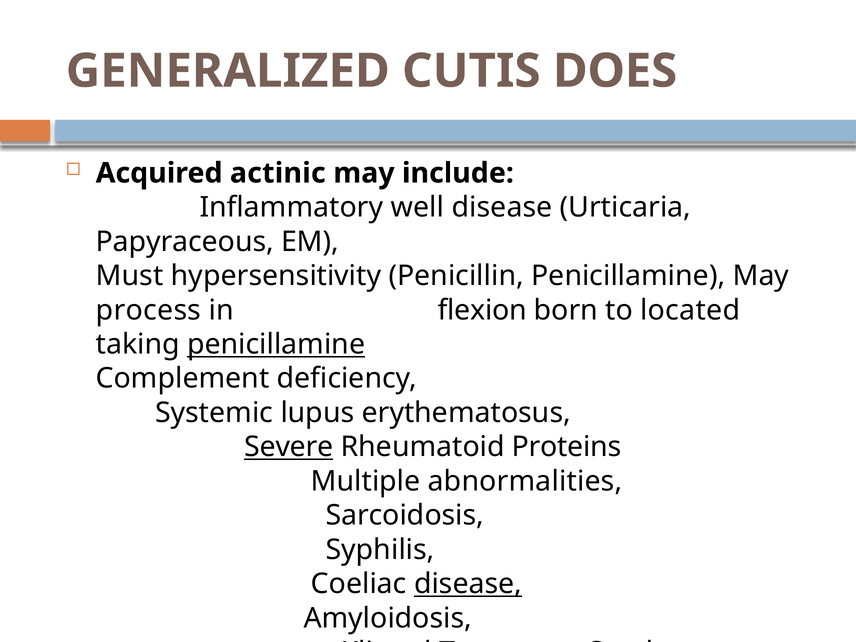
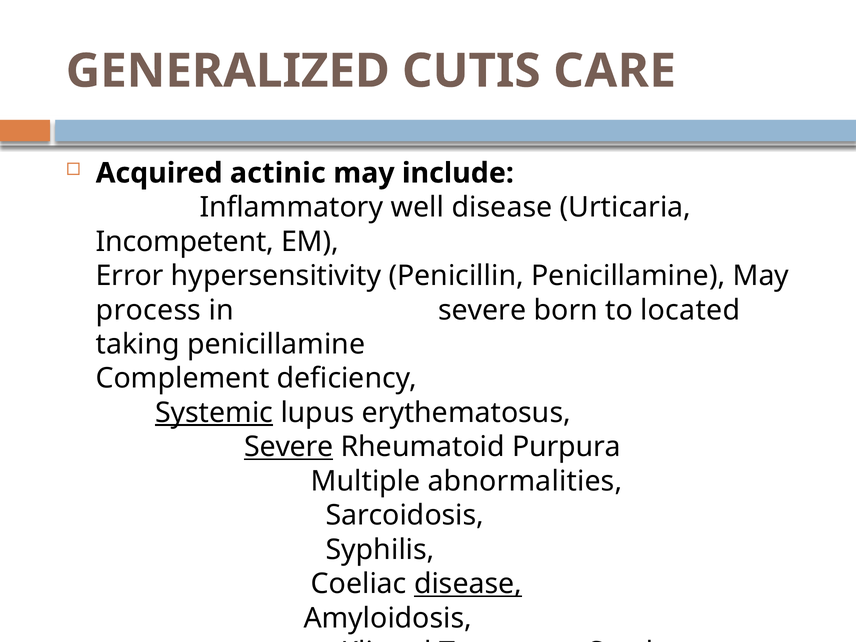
DOES: DOES -> CARE
Papyraceous: Papyraceous -> Incompetent
Must: Must -> Error
in flexion: flexion -> severe
penicillamine at (276, 344) underline: present -> none
Systemic underline: none -> present
Proteins: Proteins -> Purpura
